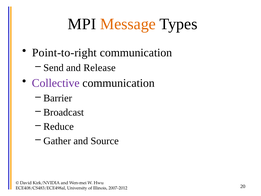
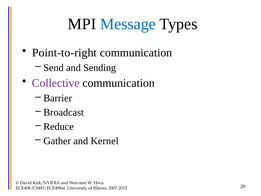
Message colour: orange -> blue
Release: Release -> Sending
Source: Source -> Kernel
